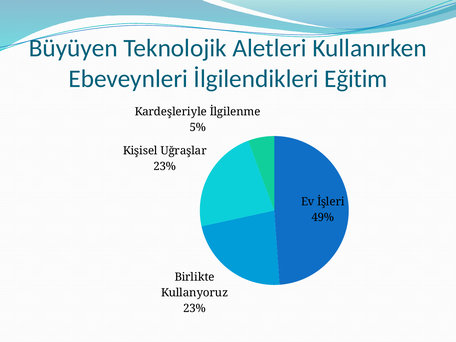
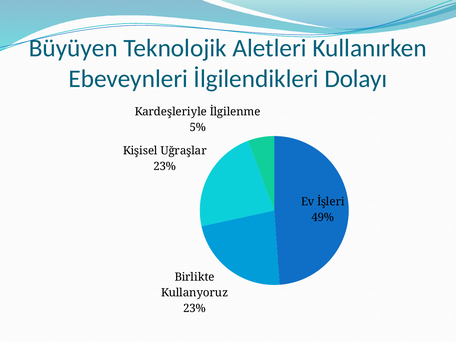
Eğitim: Eğitim -> Dolayı
